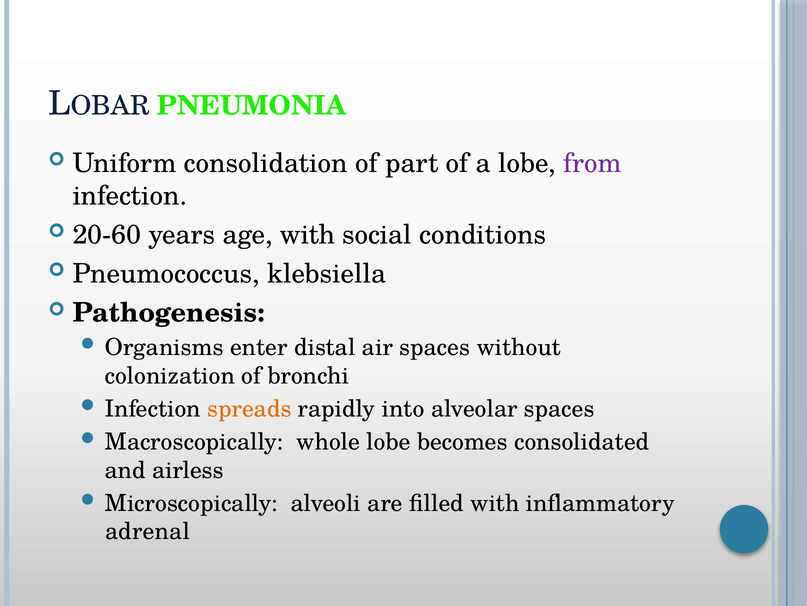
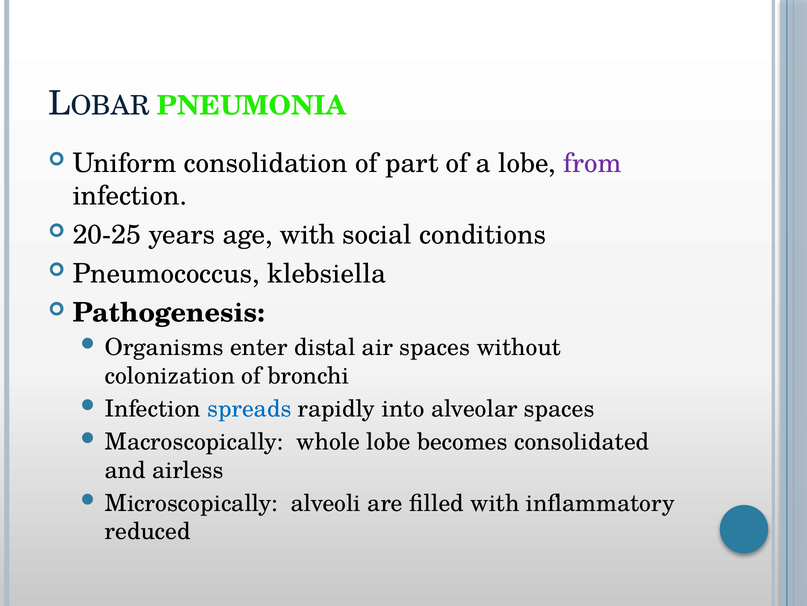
20-60: 20-60 -> 20-25
spreads colour: orange -> blue
adrenal: adrenal -> reduced
